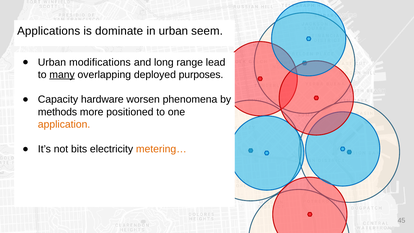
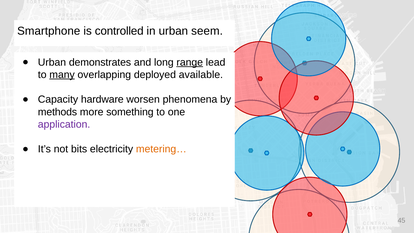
Applications: Applications -> Smartphone
dominate: dominate -> controlled
modifications: modifications -> demonstrates
range underline: none -> present
purposes: purposes -> available
positioned: positioned -> something
application colour: orange -> purple
